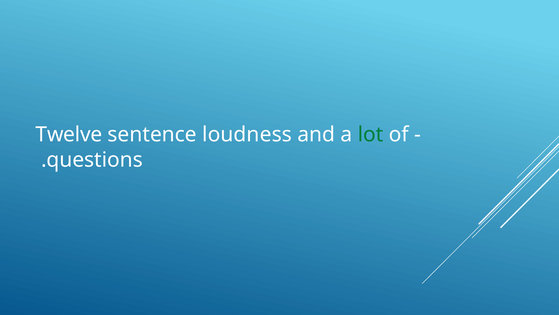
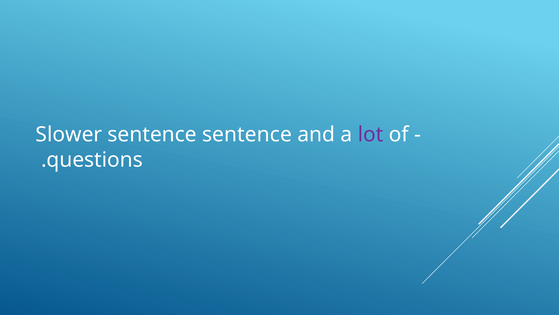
Twelve: Twelve -> Slower
sentence loudness: loudness -> sentence
lot colour: green -> purple
